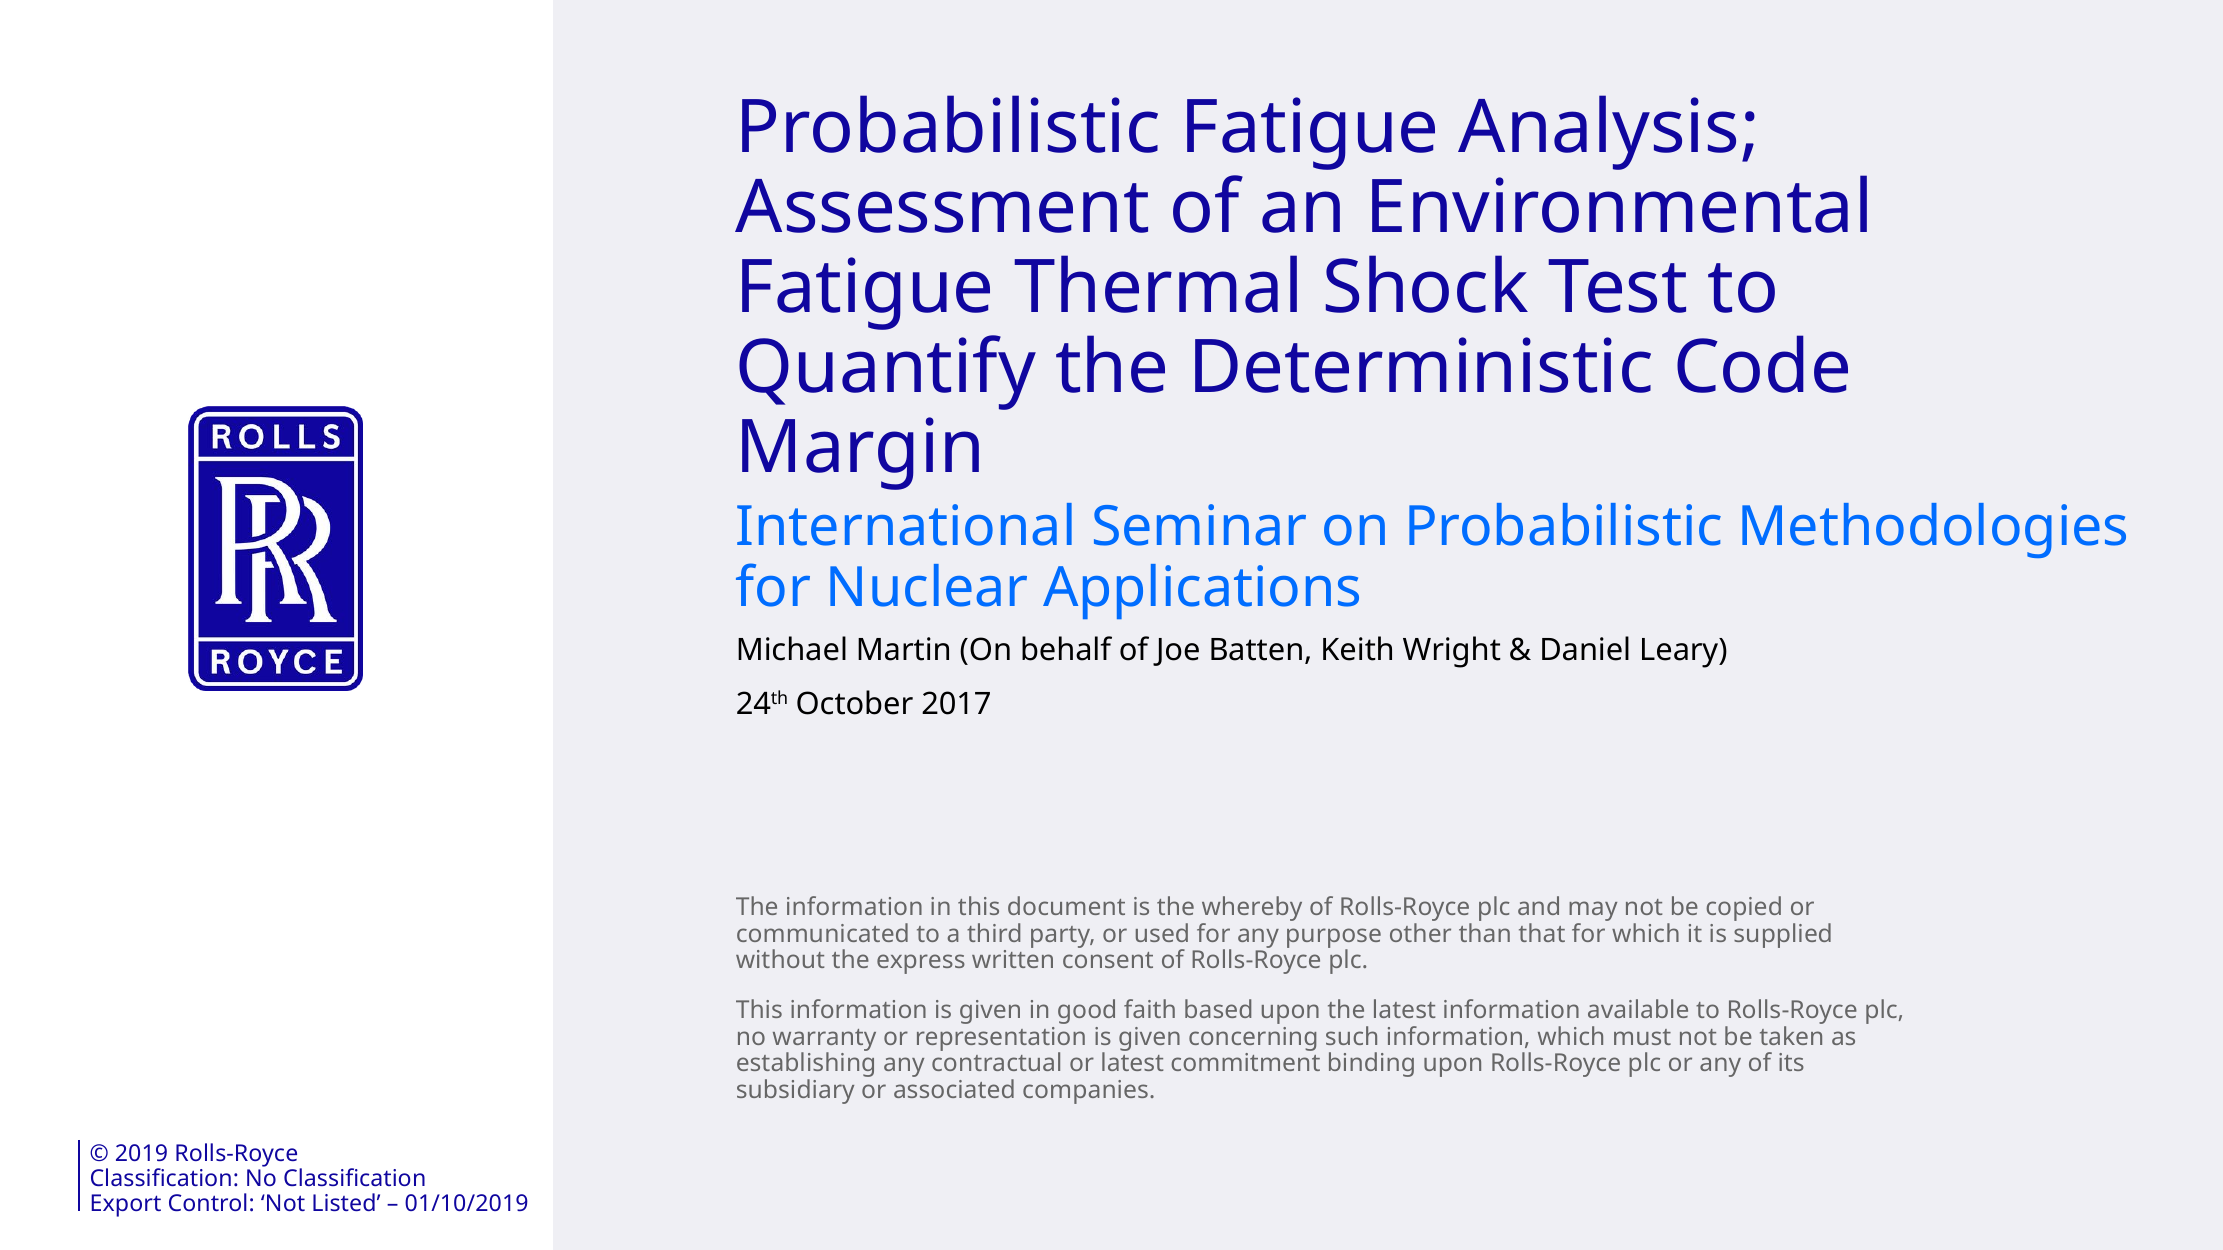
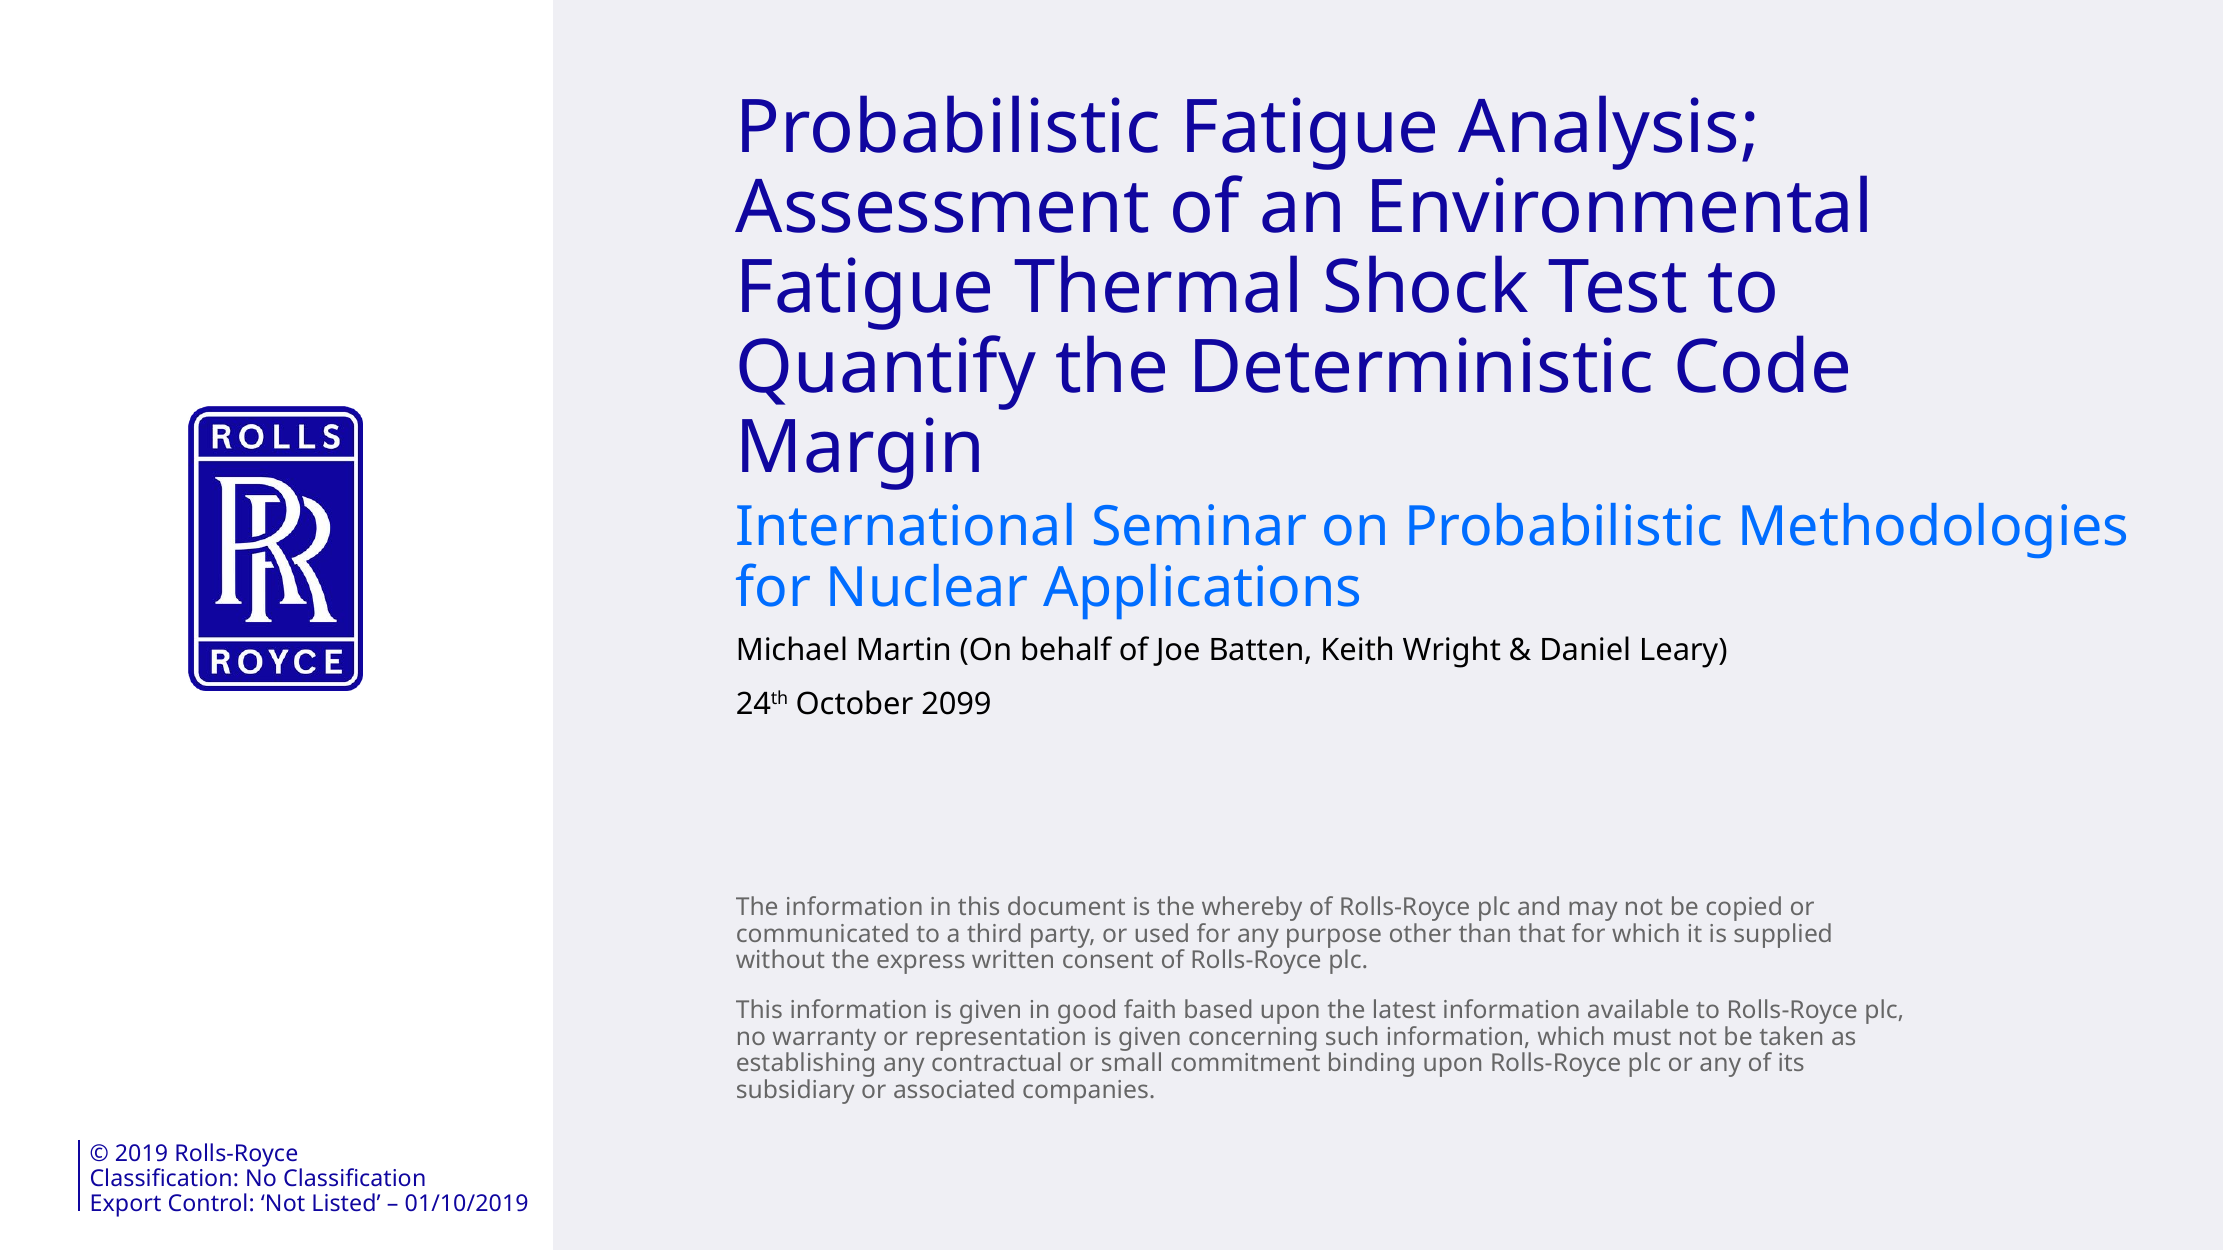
2017: 2017 -> 2099
or latest: latest -> small
